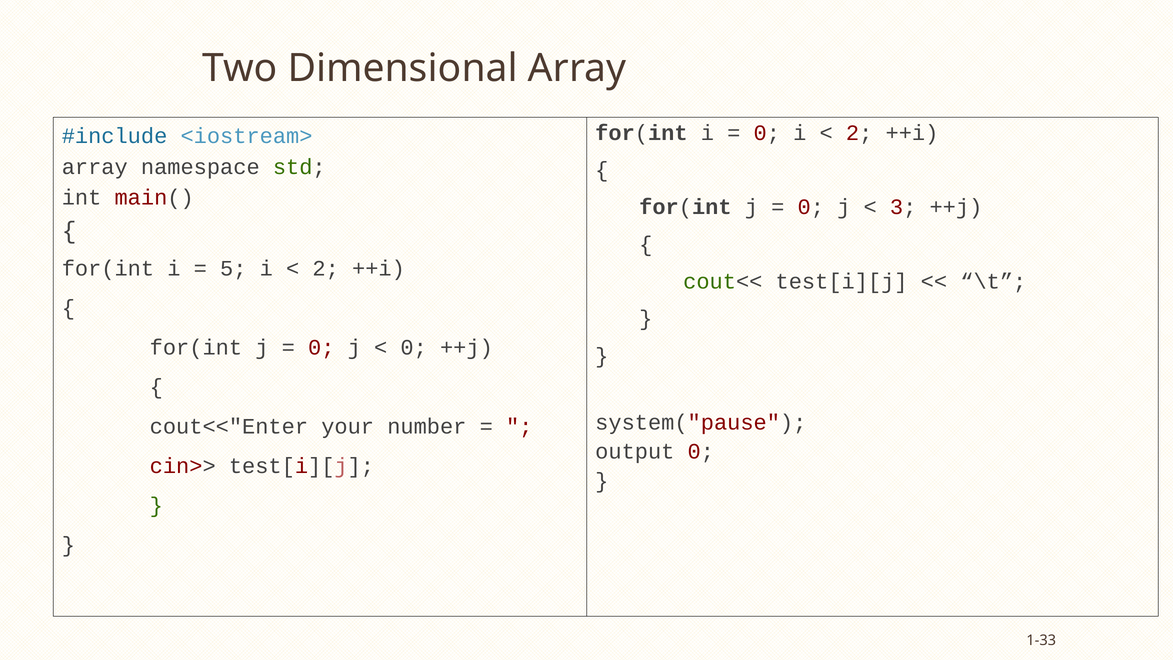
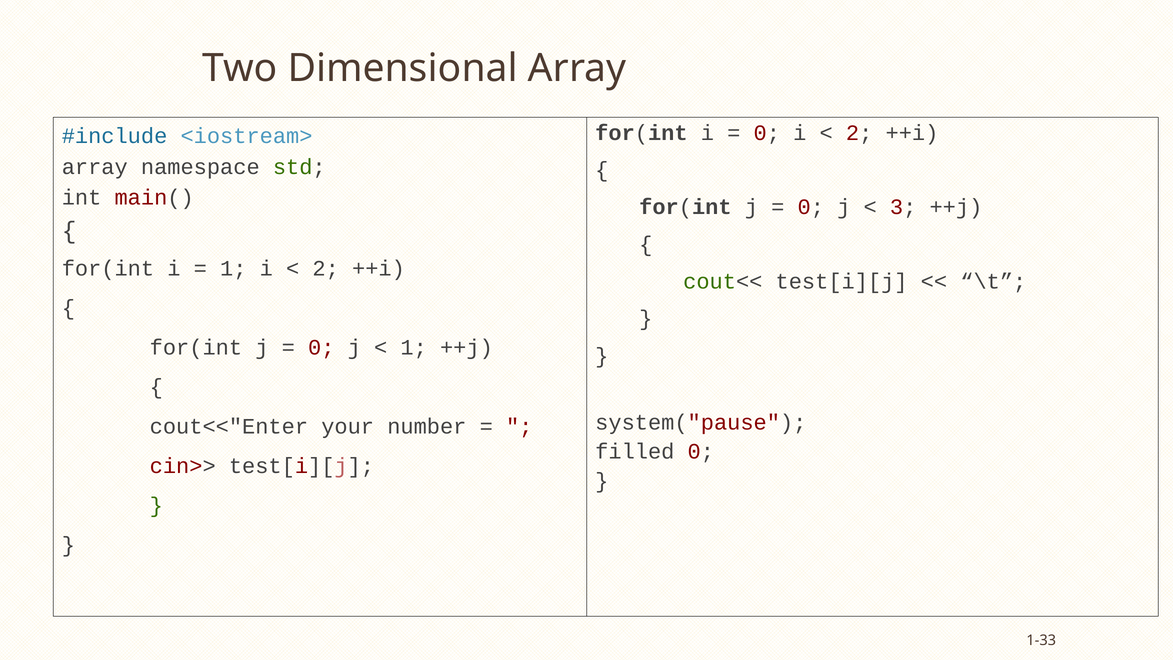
5 at (233, 268): 5 -> 1
0 at (414, 347): 0 -> 1
output: output -> filled
